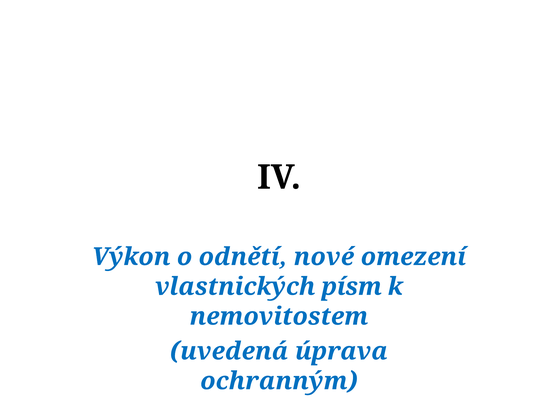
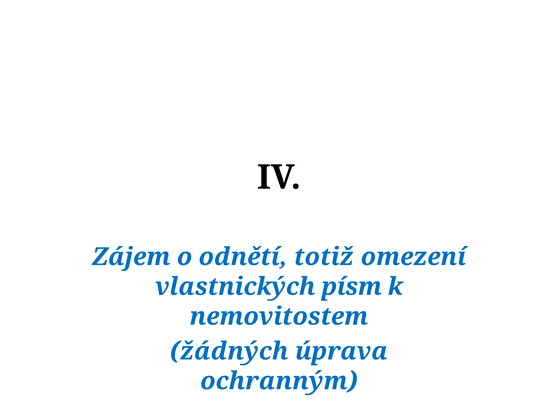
Výkon: Výkon -> Zájem
nové: nové -> totiž
uvedená: uvedená -> žádných
